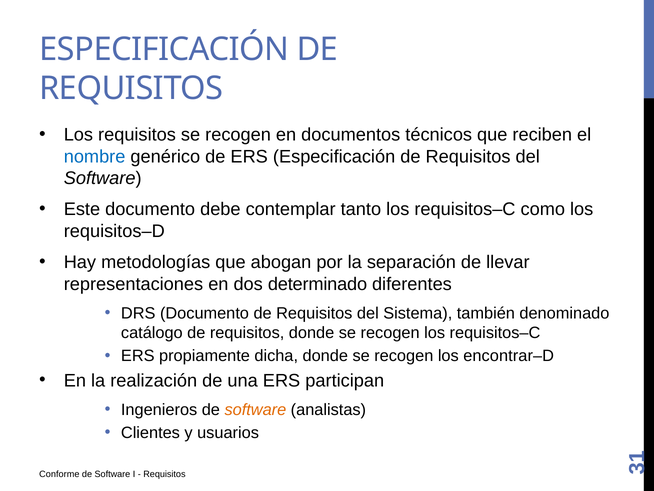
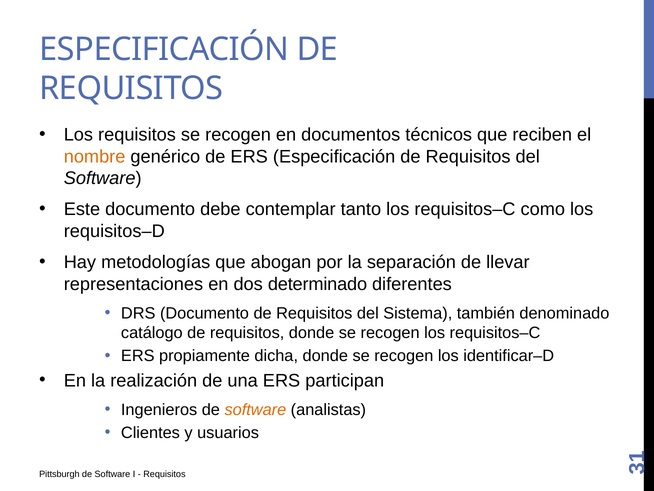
nombre colour: blue -> orange
encontrar–D: encontrar–D -> identificar–D
Conforme: Conforme -> Pittsburgh
